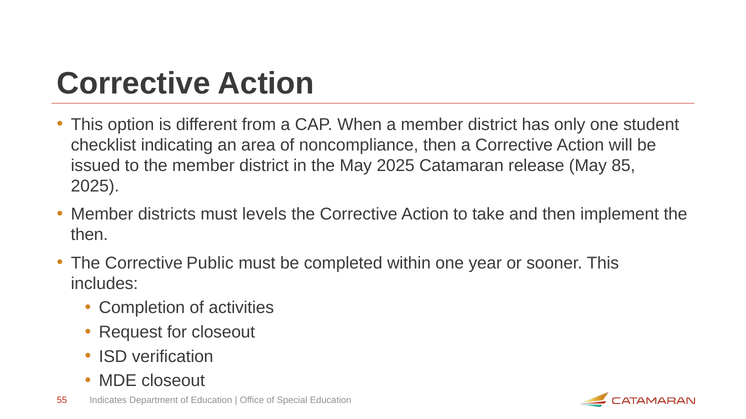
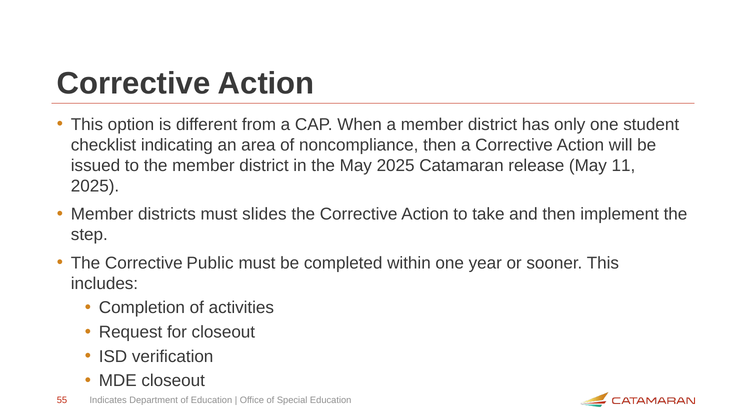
85: 85 -> 11
levels: levels -> slides
then at (89, 235): then -> step
